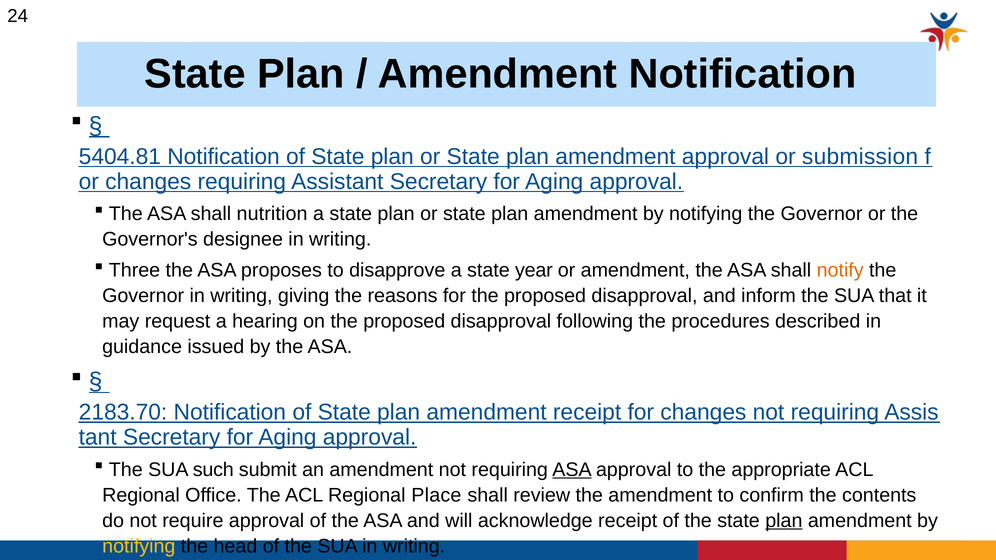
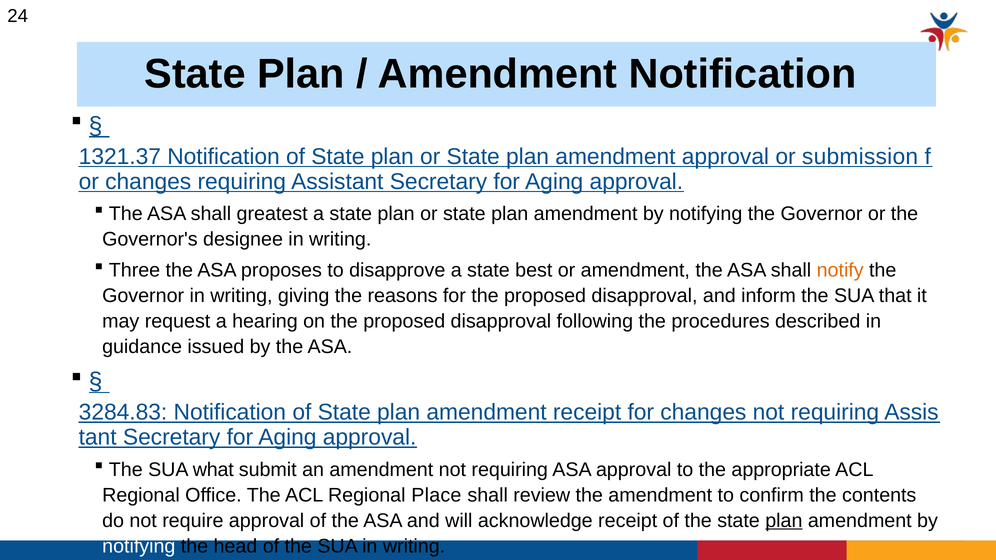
5404.81: 5404.81 -> 1321.37
nutrition: nutrition -> greatest
year: year -> best
2183.70: 2183.70 -> 3284.83
such: such -> what
ASA at (572, 470) underline: present -> none
notifying at (139, 546) colour: yellow -> white
